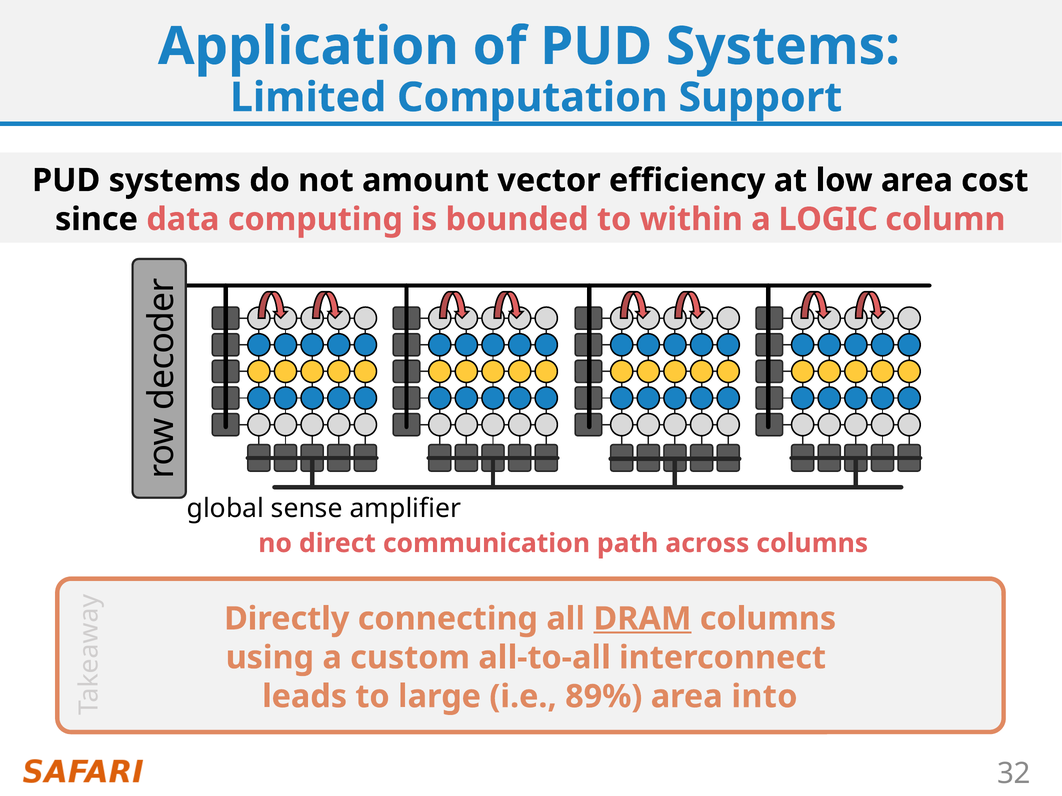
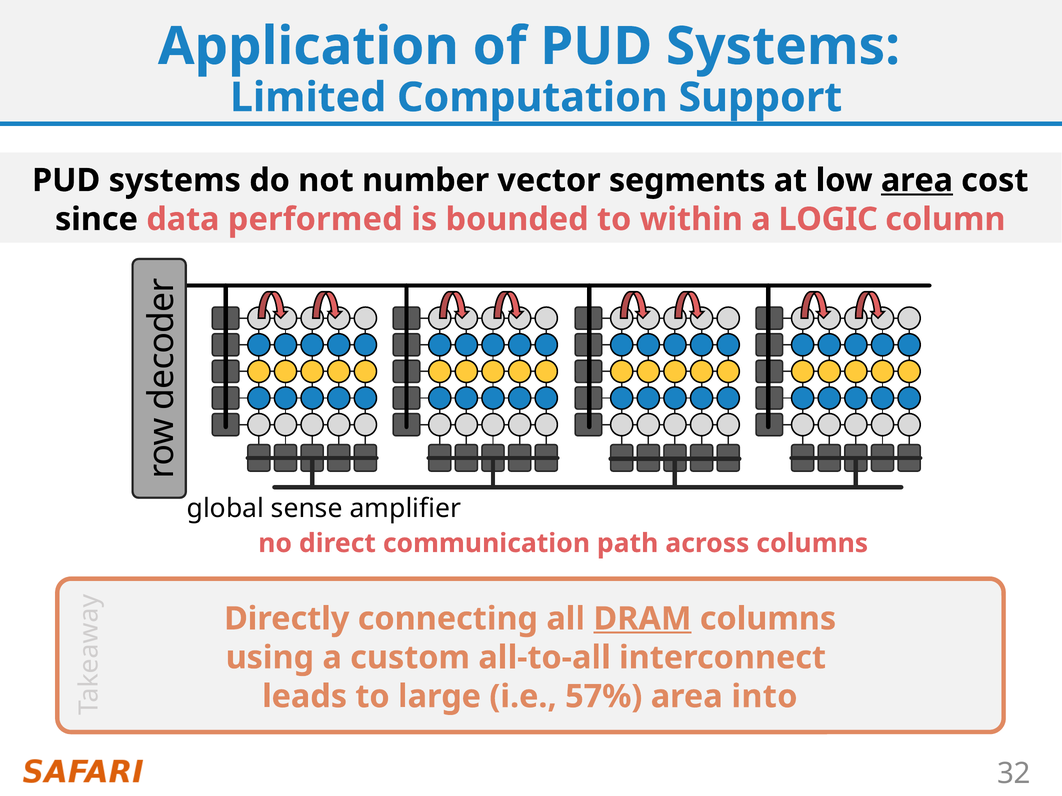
amount: amount -> number
efficiency: efficiency -> segments
area at (917, 181) underline: none -> present
computing: computing -> performed
89%: 89% -> 57%
